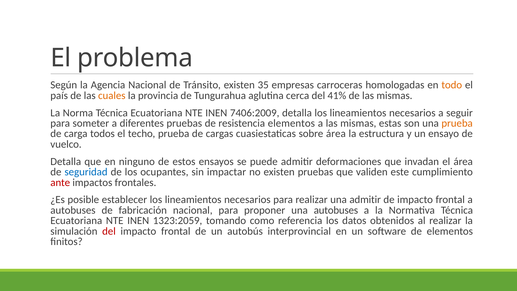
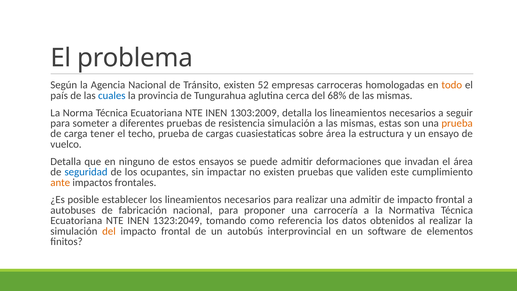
35: 35 -> 52
cuales colour: orange -> blue
41%: 41% -> 68%
7406:2009: 7406:2009 -> 1303:2009
resistencia elementos: elementos -> simulación
todos: todos -> tener
ante colour: red -> orange
una autobuses: autobuses -> carrocería
1323:2059: 1323:2059 -> 1323:2049
del at (109, 231) colour: red -> orange
